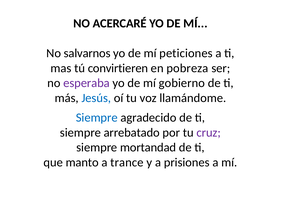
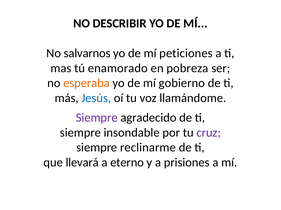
ACERCARÉ: ACERCARÉ -> DESCRIBIR
convirtieren: convirtieren -> enamorado
esperaba colour: purple -> orange
Siempre at (97, 118) colour: blue -> purple
arrebatado: arrebatado -> insondable
mortandad: mortandad -> reclinarme
manto: manto -> llevará
trance: trance -> eterno
